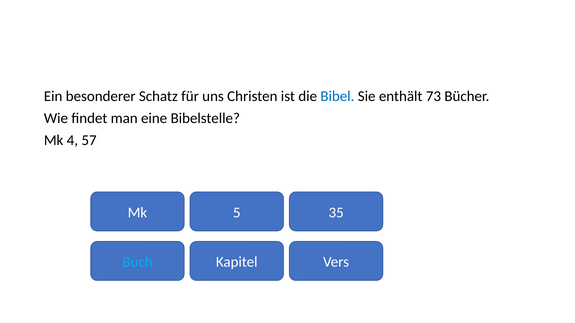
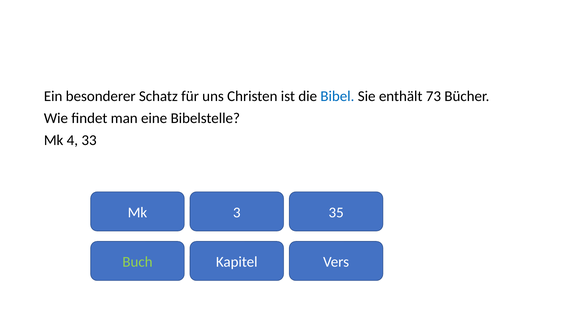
57: 57 -> 33
5: 5 -> 3
Buch colour: light blue -> light green
